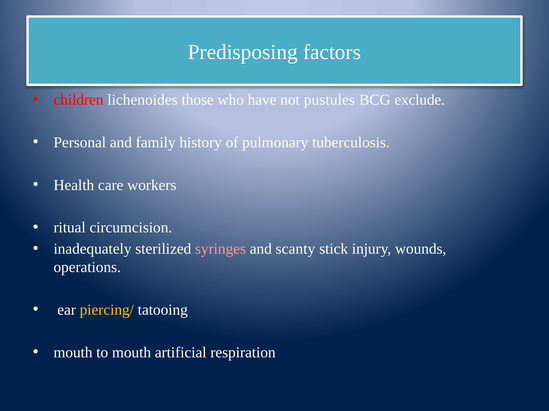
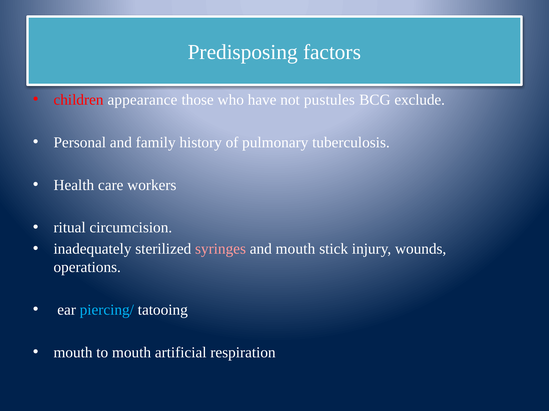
lichenoides: lichenoides -> appearance
and scanty: scanty -> mouth
piercing/ colour: yellow -> light blue
